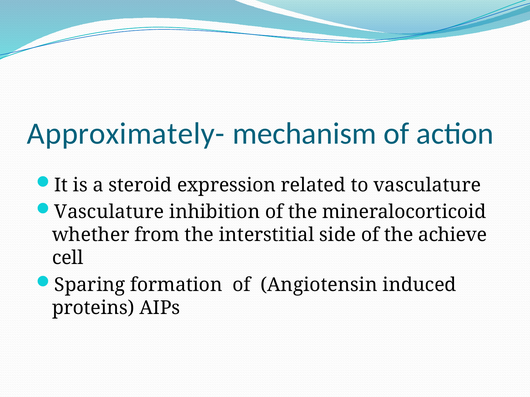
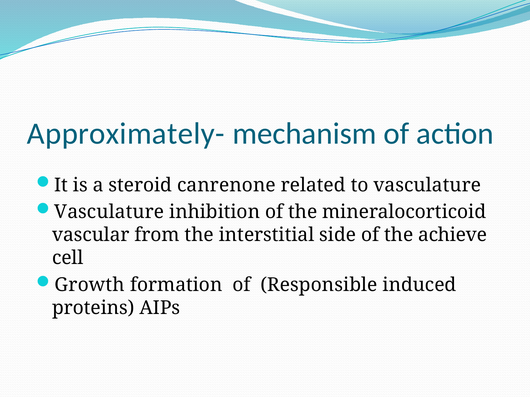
expression: expression -> canrenone
whether: whether -> vascular
Sparing: Sparing -> Growth
Angiotensin: Angiotensin -> Responsible
